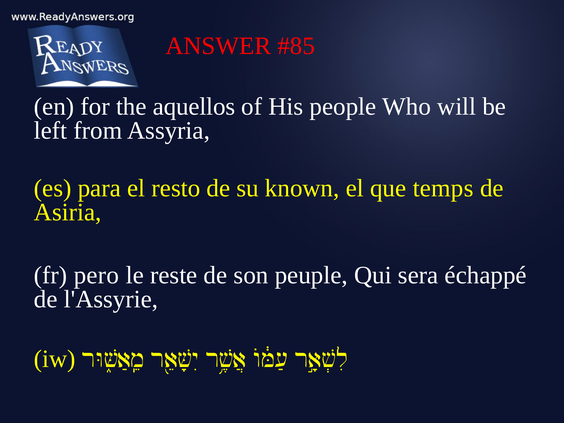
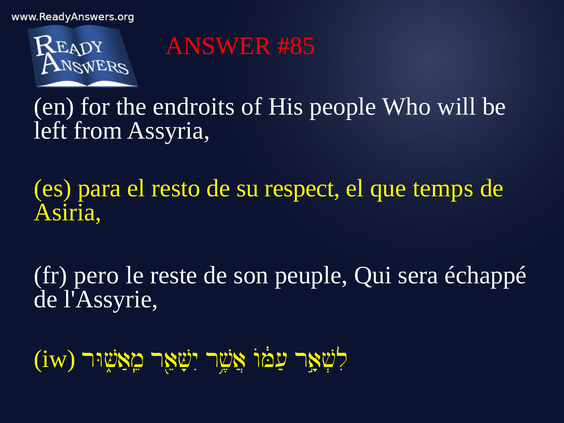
aquellos: aquellos -> endroits
known: known -> respect
